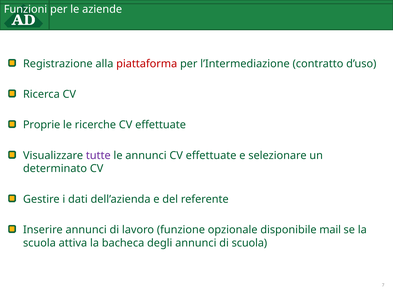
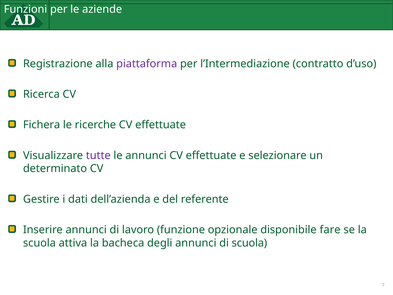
piattaforma colour: red -> purple
Proprie: Proprie -> Fichera
mail: mail -> fare
